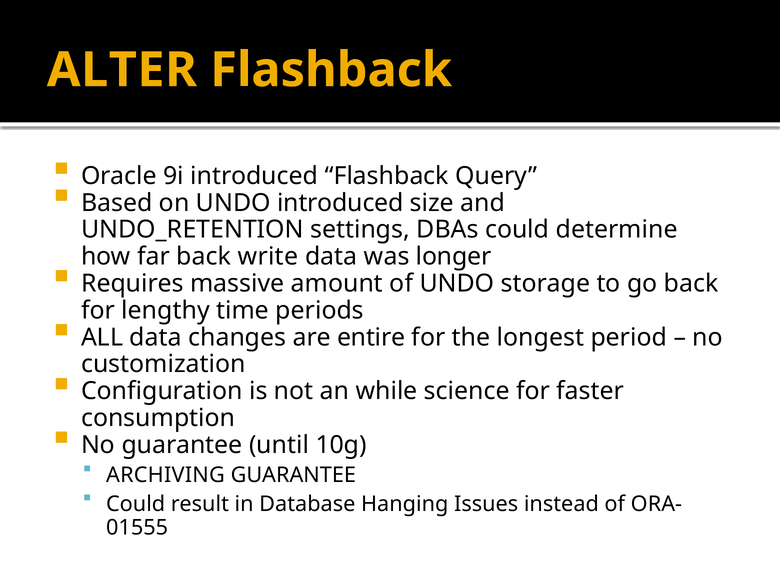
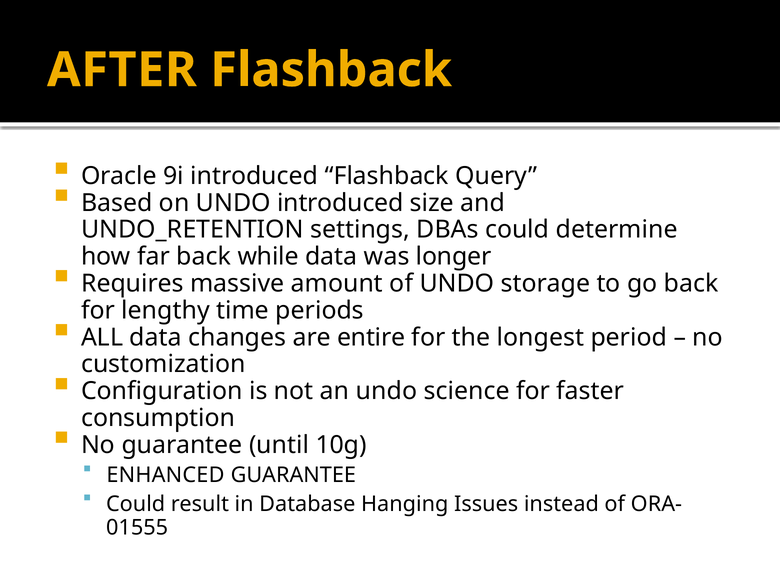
ALTER: ALTER -> AFTER
write: write -> while
an while: while -> undo
ARCHIVING: ARCHIVING -> ENHANCED
